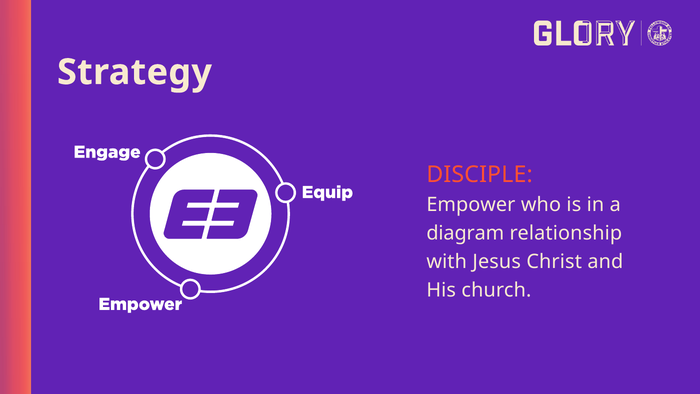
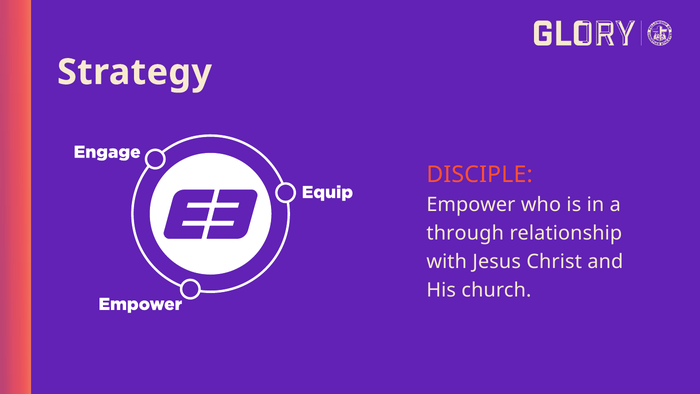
diagram: diagram -> through
